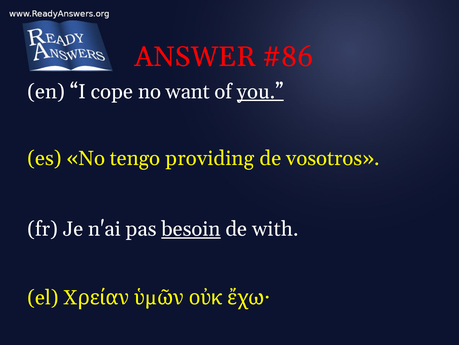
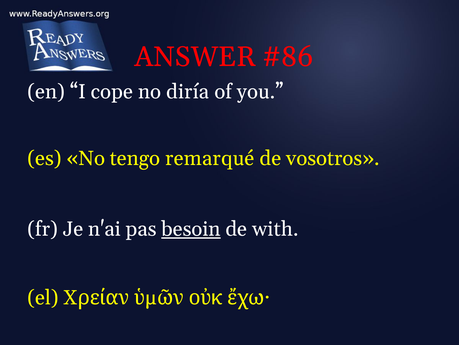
want: want -> diría
you underline: present -> none
providing: providing -> remarqué
